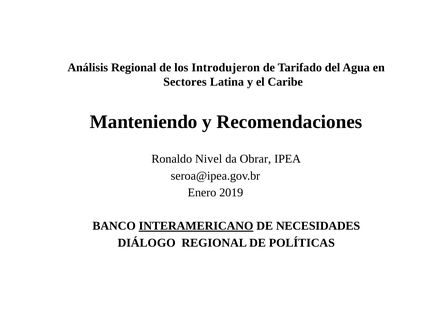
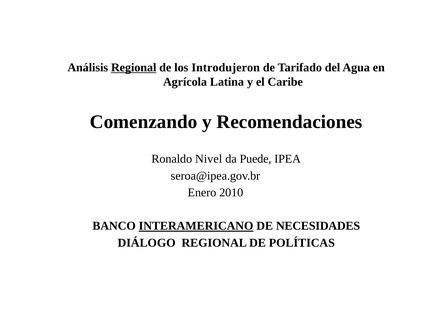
Regional at (134, 68) underline: none -> present
Sectores: Sectores -> Agrícola
Manteniendo: Manteniendo -> Comenzando
Obrar: Obrar -> Puede
2019: 2019 -> 2010
